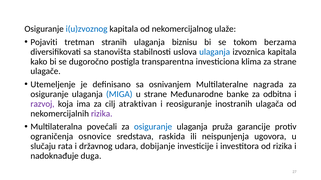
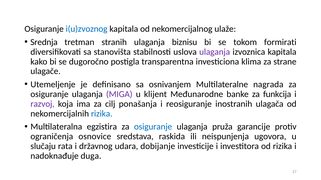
Pojaviti: Pojaviti -> Srednja
berzama: berzama -> formirati
ulaganja at (215, 52) colour: blue -> purple
MIGA colour: blue -> purple
u strane: strane -> klijent
odbitna: odbitna -> funkcija
atraktivan: atraktivan -> ponašanja
rizika at (102, 114) colour: purple -> blue
povećali: povećali -> egzistira
